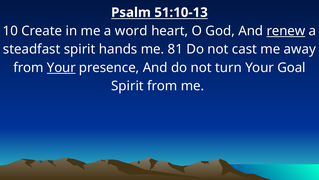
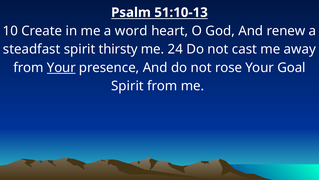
renew underline: present -> none
hands: hands -> thirsty
81: 81 -> 24
turn: turn -> rose
